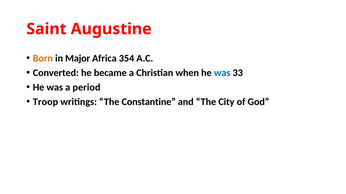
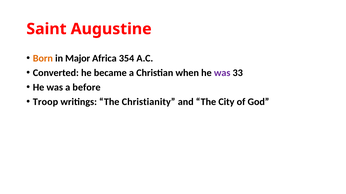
was at (222, 73) colour: blue -> purple
period: period -> before
Constantine: Constantine -> Christianity
